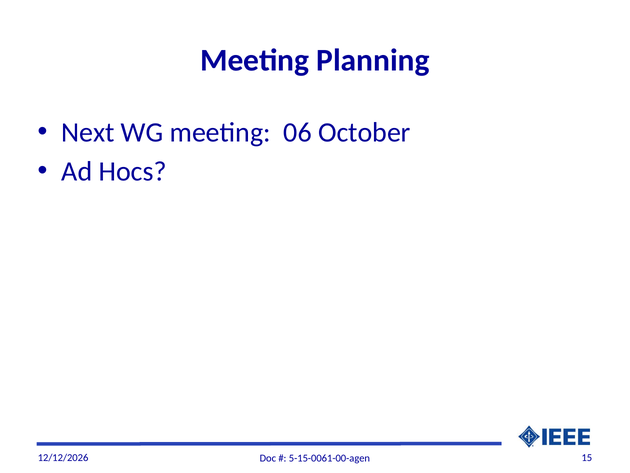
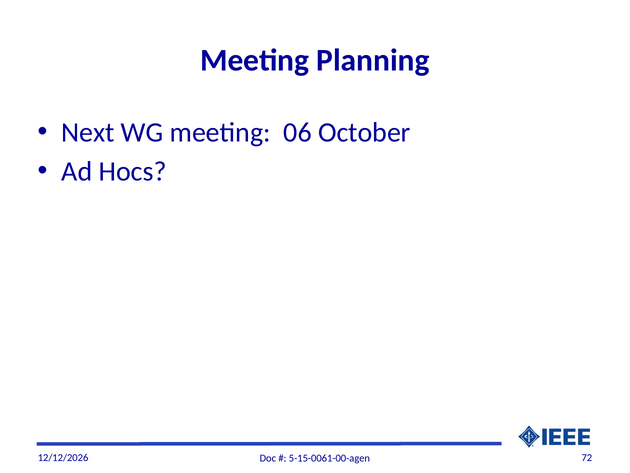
15: 15 -> 72
